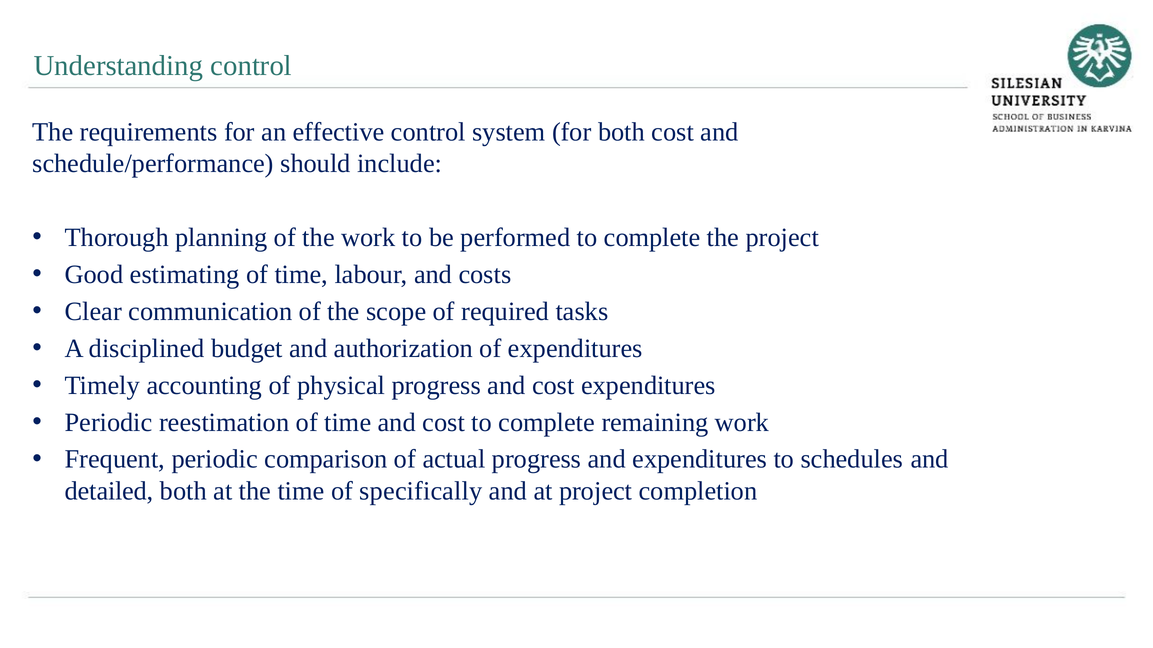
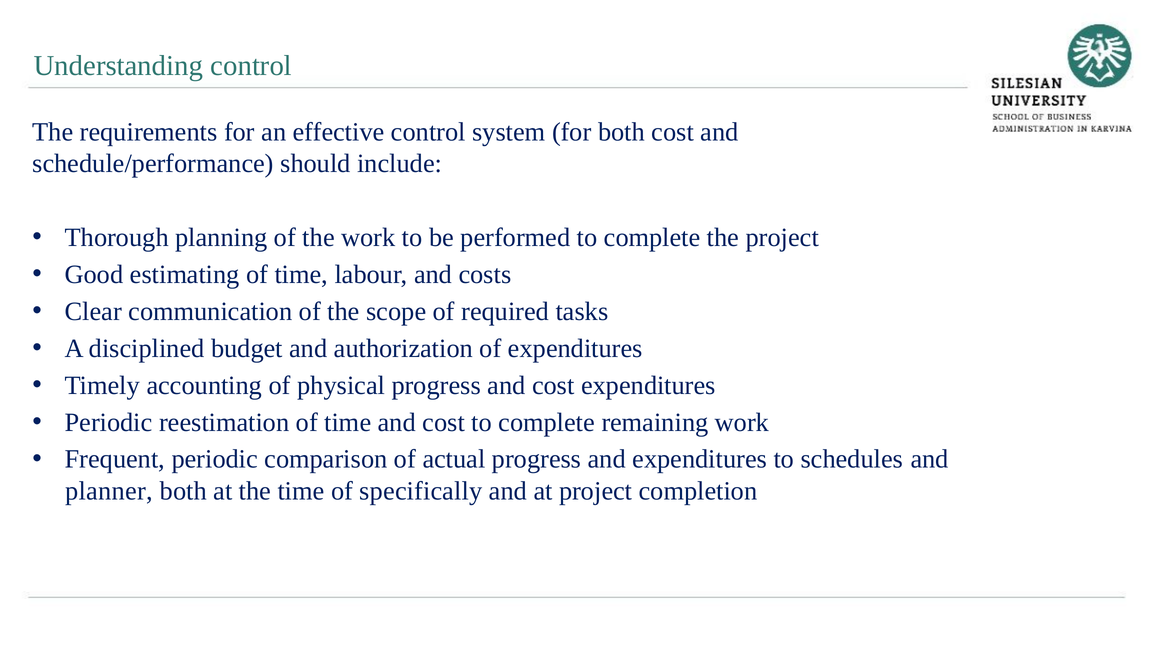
detailed: detailed -> planner
